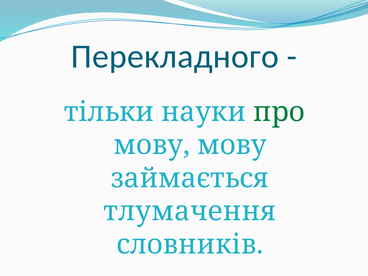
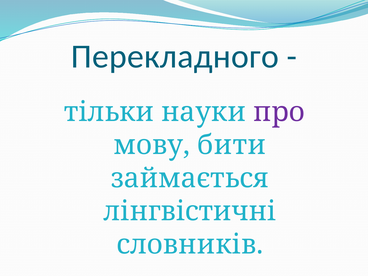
про colour: green -> purple
мову мову: мову -> бити
тлумачення: тлумачення -> лінгвістичні
